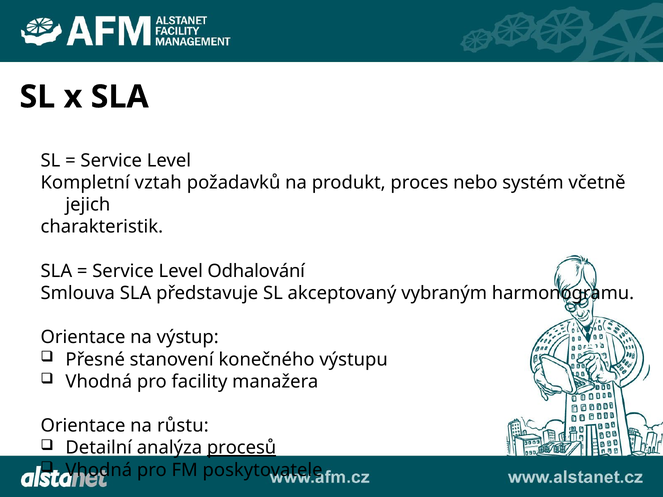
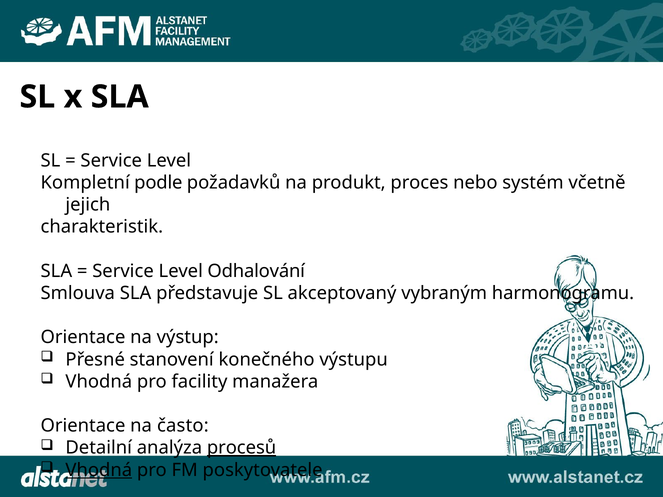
vztah: vztah -> podle
růstu: růstu -> často
Vhodná at (99, 470) underline: none -> present
